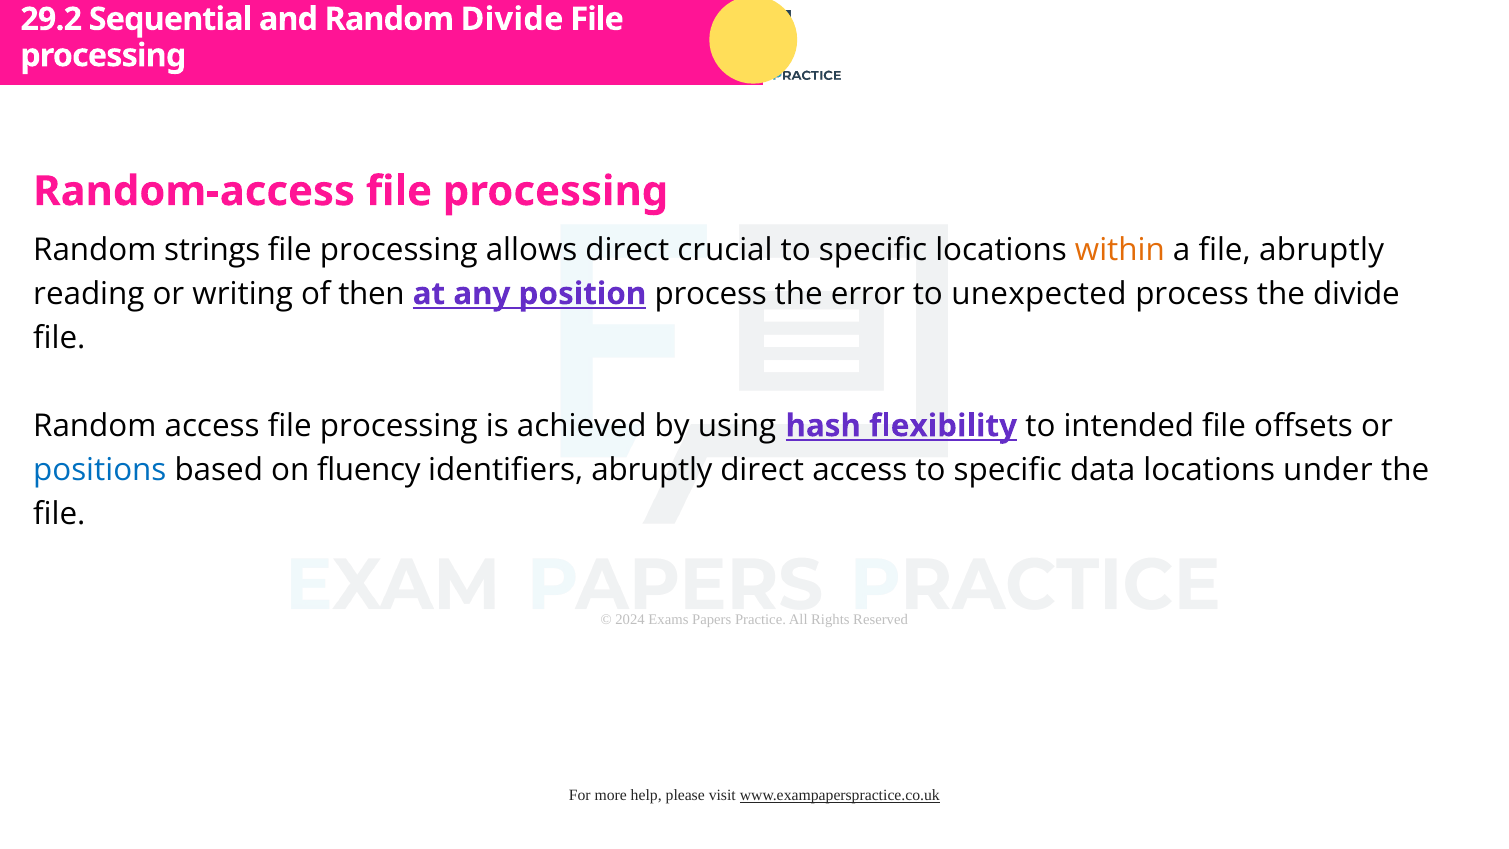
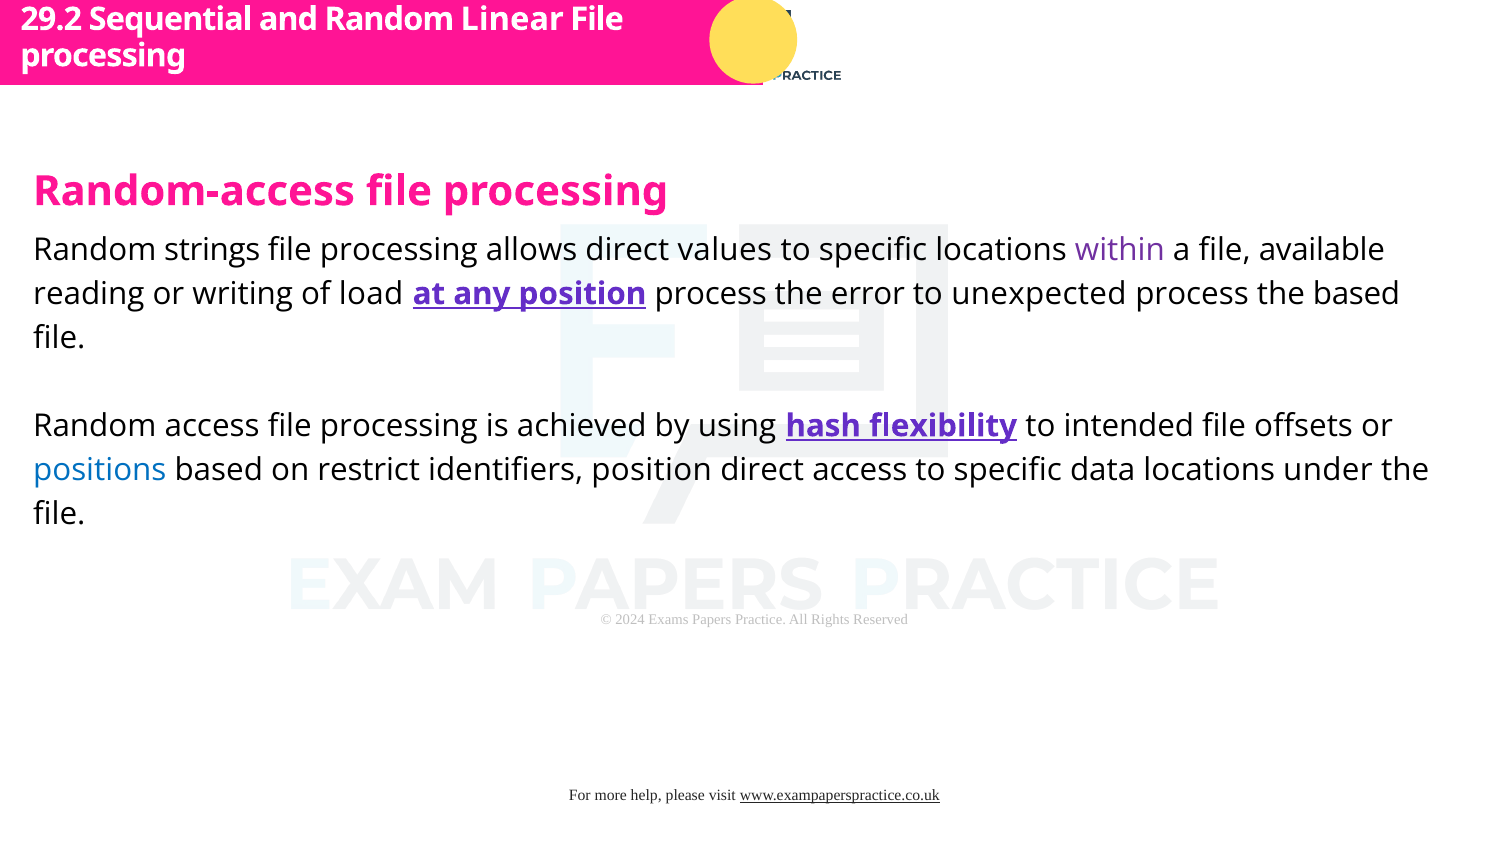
Random Divide: Divide -> Linear
crucial: crucial -> values
within colour: orange -> purple
file abruptly: abruptly -> available
then: then -> load
the divide: divide -> based
fluency: fluency -> restrict
identifiers abruptly: abruptly -> position
